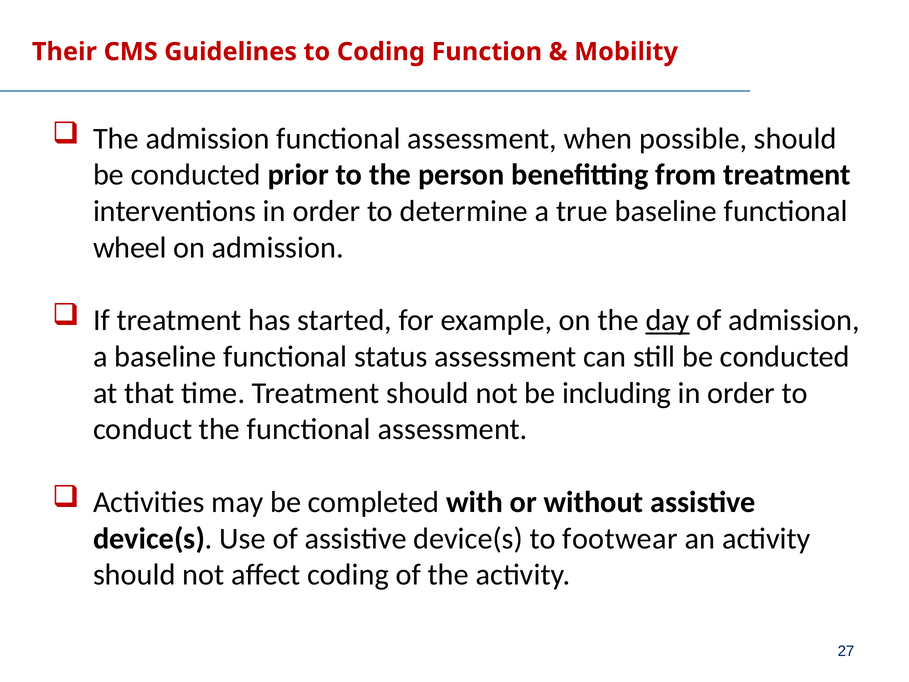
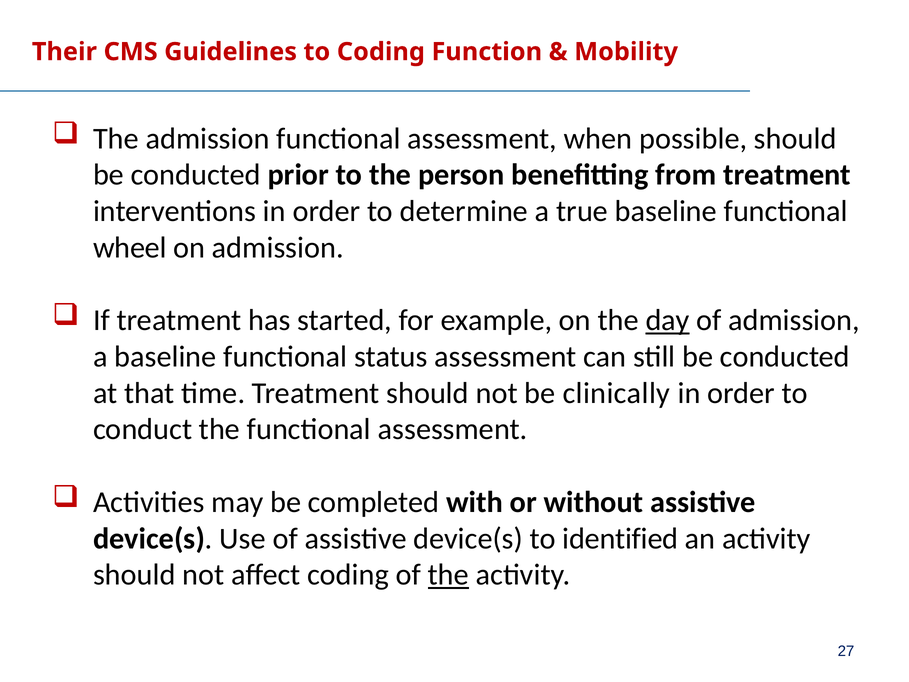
including: including -> clinically
footwear: footwear -> identified
the at (448, 575) underline: none -> present
